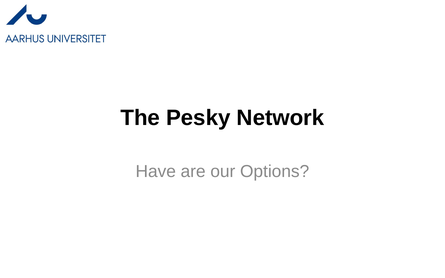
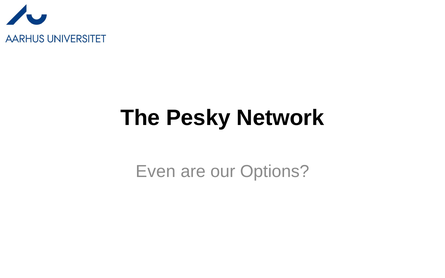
Have: Have -> Even
